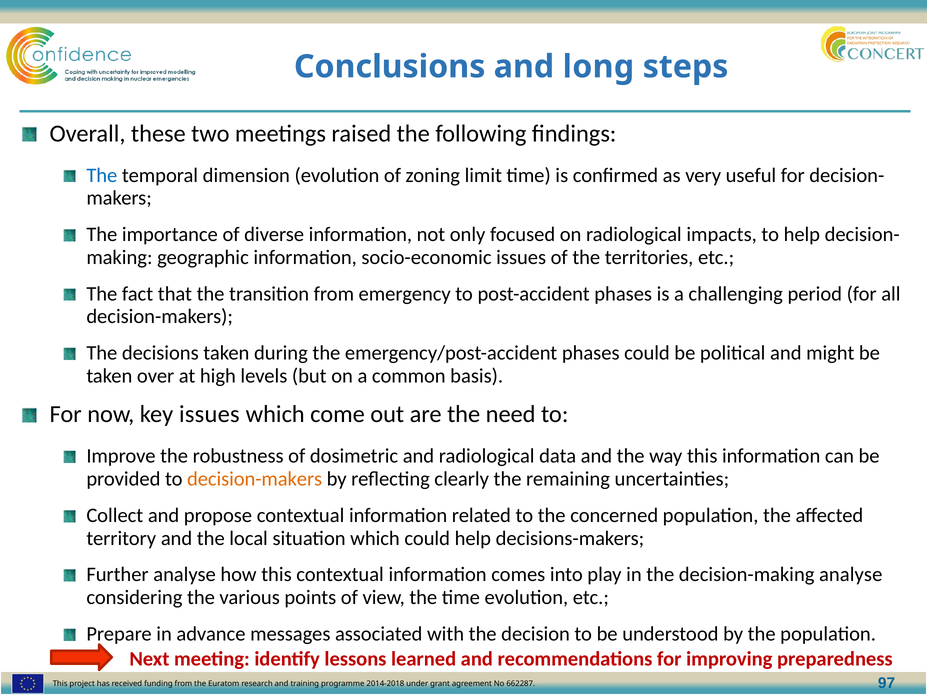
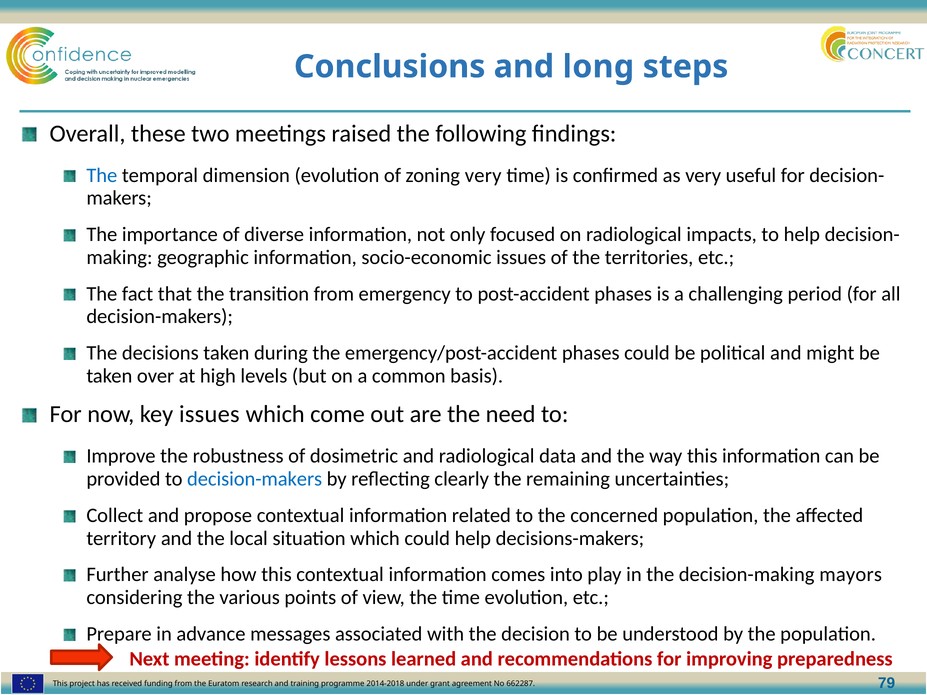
zoning limit: limit -> very
decision-makers at (255, 479) colour: orange -> blue
decision-making analyse: analyse -> mayors
97: 97 -> 79
